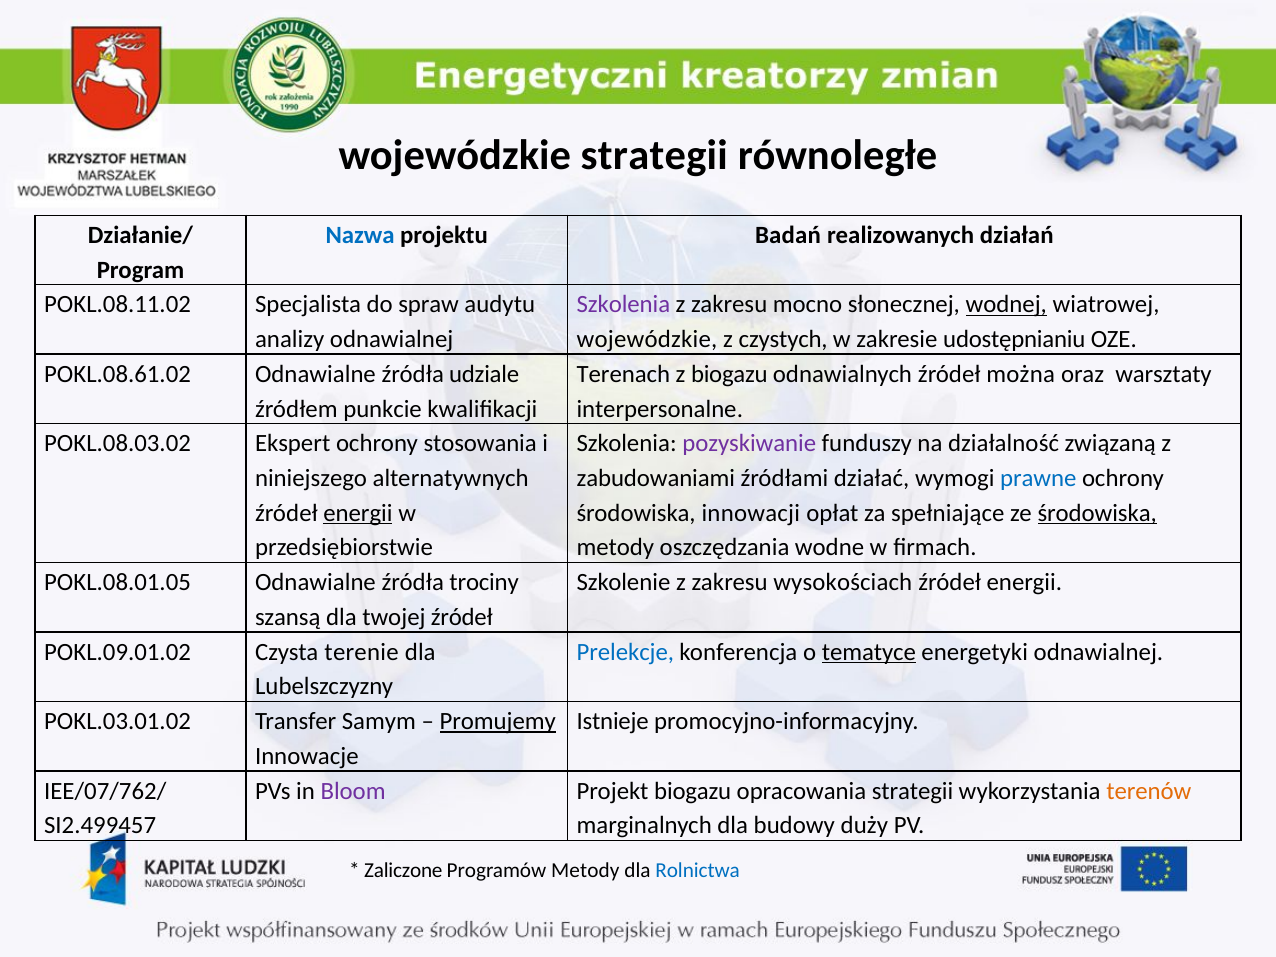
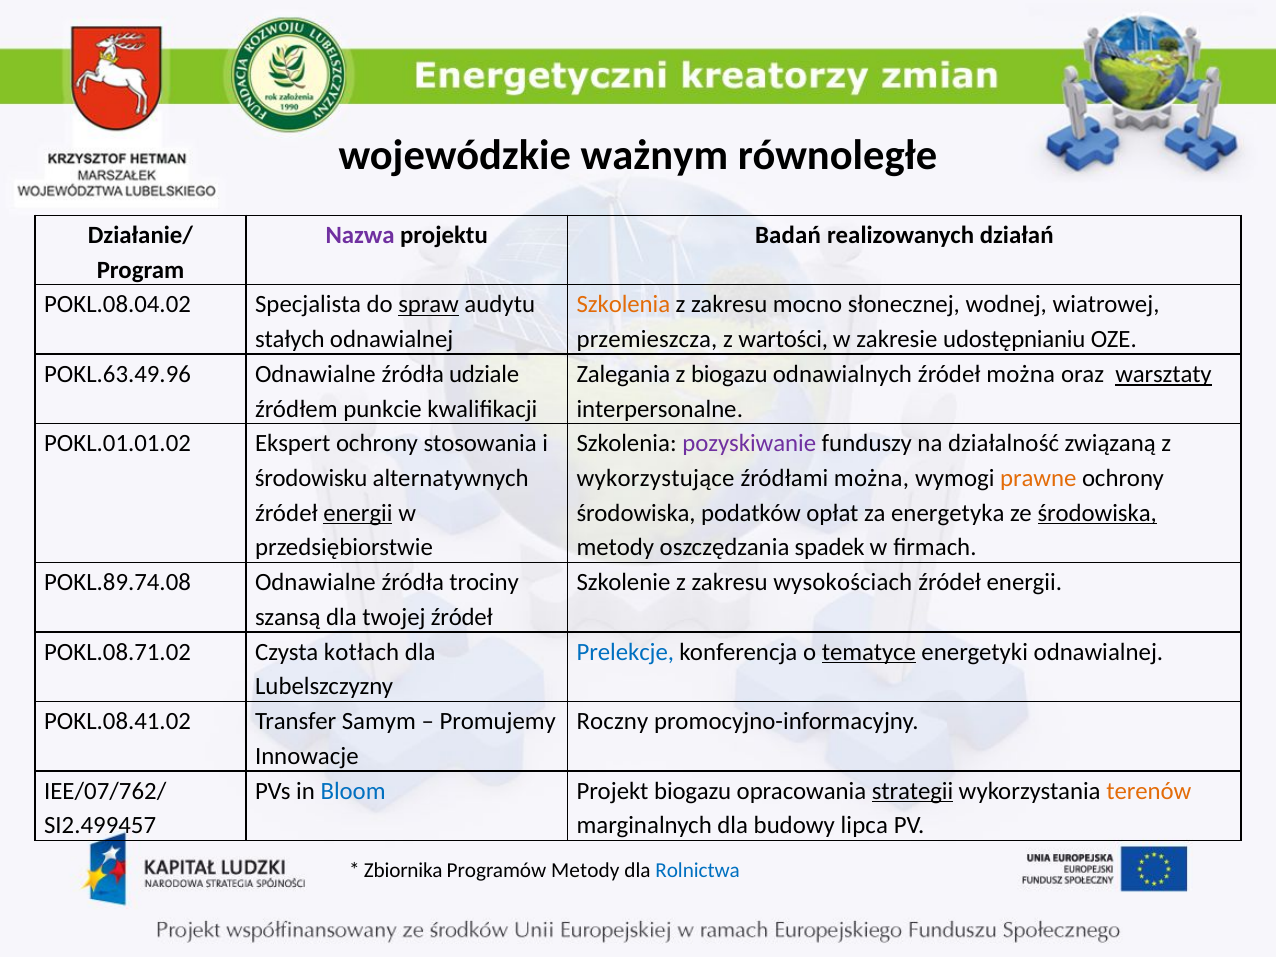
wojewódzkie strategii: strategii -> ważnym
Nazwa colour: blue -> purple
POKL.08.11.02: POKL.08.11.02 -> POKL.08.04.02
spraw underline: none -> present
Szkolenia at (623, 305) colour: purple -> orange
wodnej underline: present -> none
analizy: analizy -> stałych
wojewódzkie at (647, 339): wojewódzkie -> przemieszcza
czystych: czystych -> wartości
POKL.08.61.02: POKL.08.61.02 -> POKL.63.49.96
Terenach: Terenach -> Zalegania
warsztaty underline: none -> present
POKL.08.03.02: POKL.08.03.02 -> POKL.01.01.02
niniejszego: niniejszego -> środowisku
zabudowaniami: zabudowaniami -> wykorzystujące
źródłami działać: działać -> można
prawne colour: blue -> orange
innowacji: innowacji -> podatków
spełniające: spełniające -> energetyka
wodne: wodne -> spadek
POKL.08.01.05: POKL.08.01.05 -> POKL.89.74.08
POKL.09.01.02: POKL.09.01.02 -> POKL.08.71.02
terenie: terenie -> kotłach
POKL.03.01.02: POKL.03.01.02 -> POKL.08.41.02
Promujemy underline: present -> none
Istnieje: Istnieje -> Roczny
Bloom colour: purple -> blue
strategii at (912, 791) underline: none -> present
duży: duży -> lipca
Zaliczone: Zaliczone -> Zbiornika
